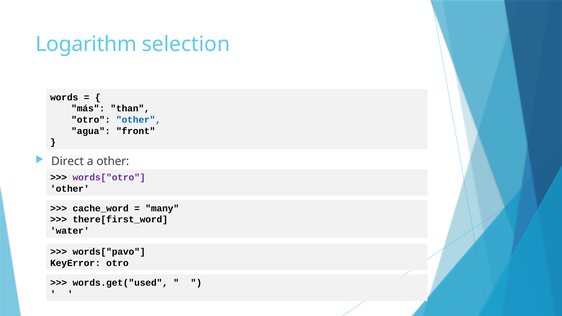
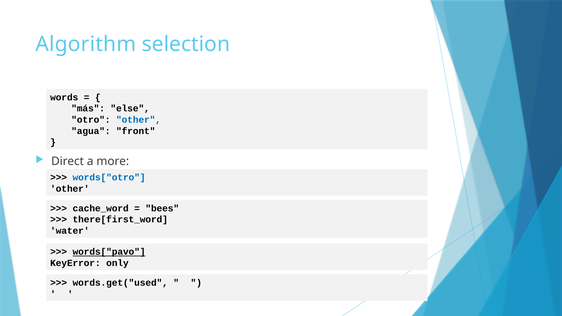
Logarithm: Logarithm -> Algorithm
than: than -> else
a other: other -> more
words["otro colour: purple -> blue
many: many -> bees
words["pavo underline: none -> present
KeyError otro: otro -> only
